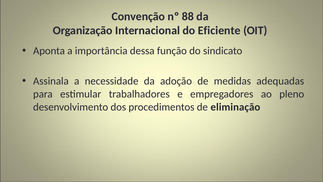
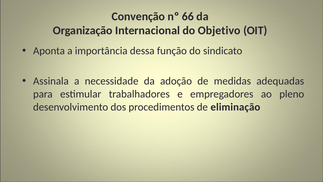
88: 88 -> 66
Eficiente: Eficiente -> Objetivo
